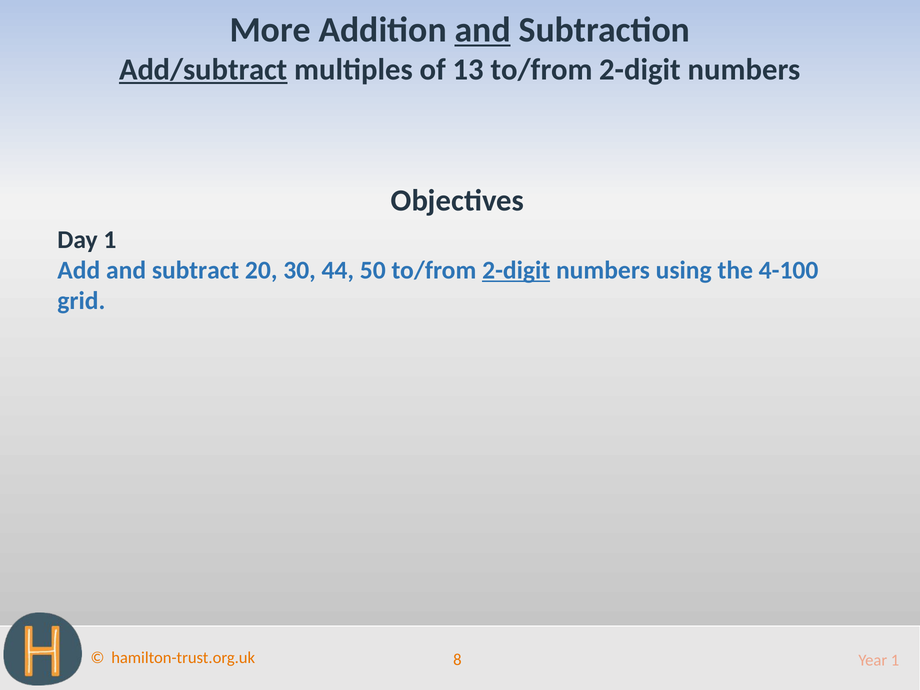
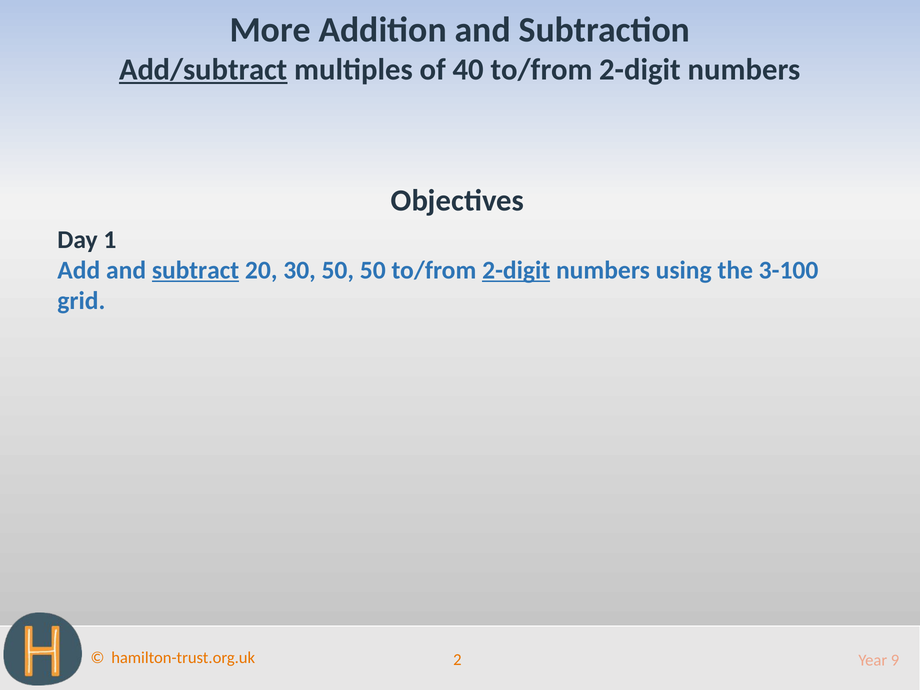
and at (483, 30) underline: present -> none
13: 13 -> 40
subtract underline: none -> present
30 44: 44 -> 50
4-100: 4-100 -> 3-100
8: 8 -> 2
Year 1: 1 -> 9
